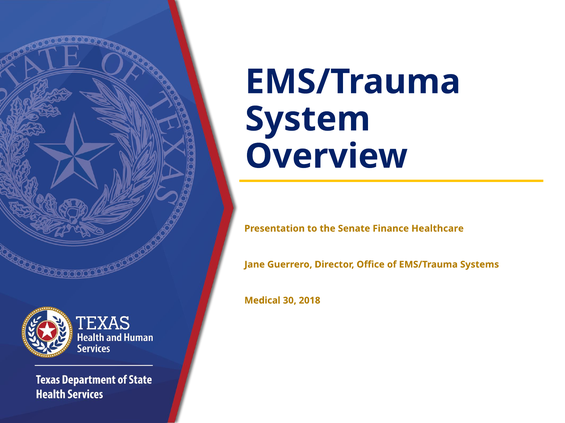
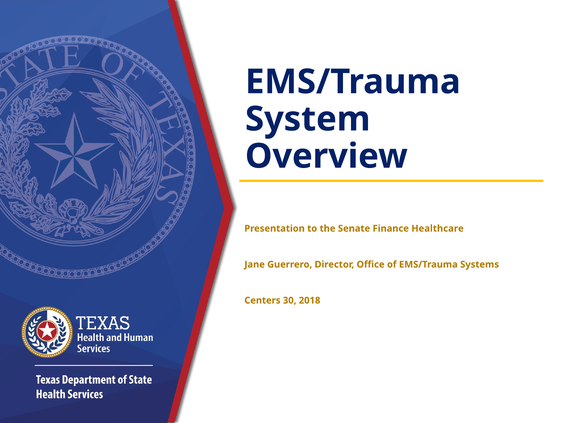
Medical: Medical -> Centers
